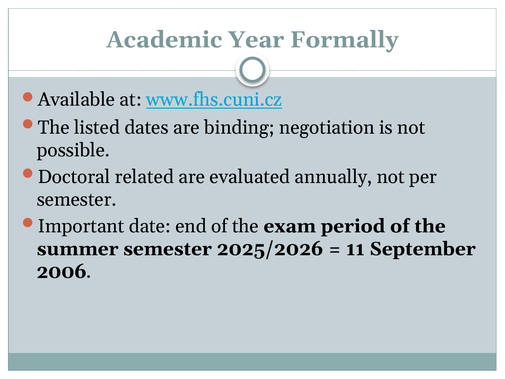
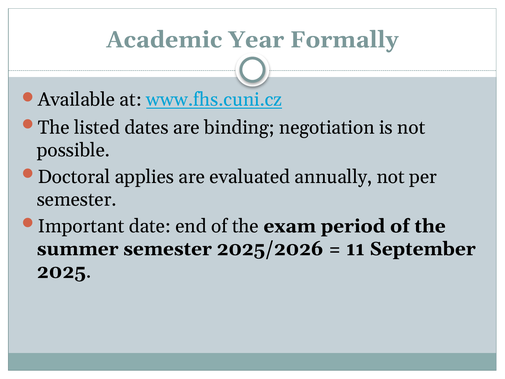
related: related -> applies
2006: 2006 -> 2025
